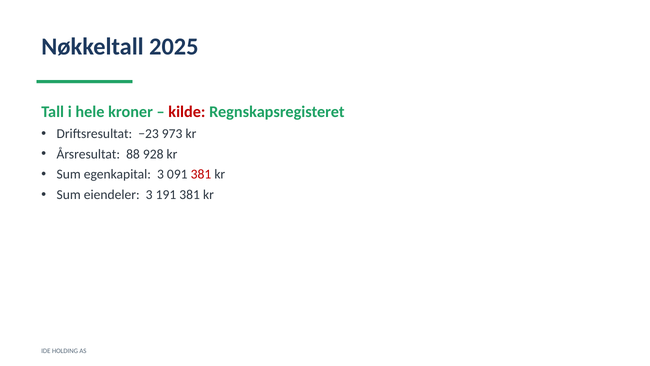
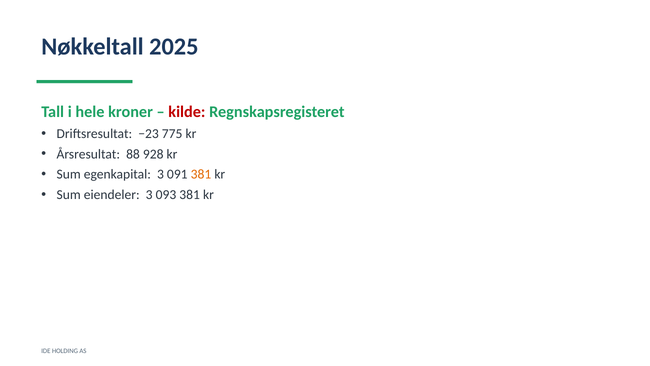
973: 973 -> 775
381 at (201, 174) colour: red -> orange
191: 191 -> 093
